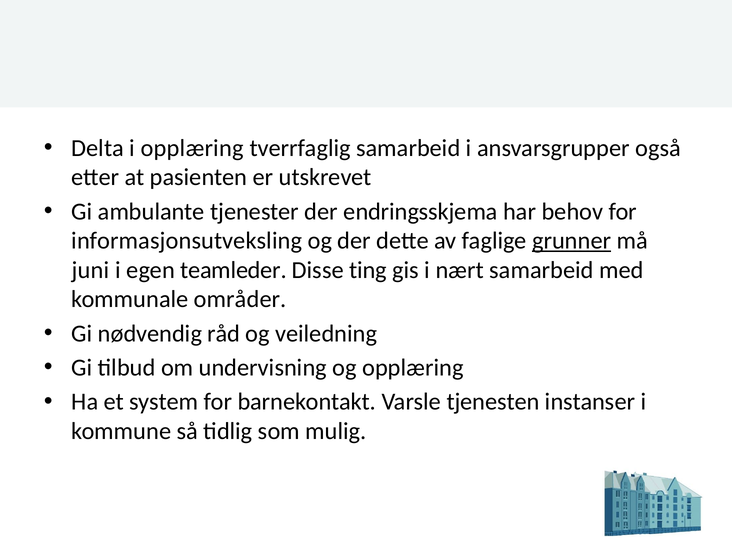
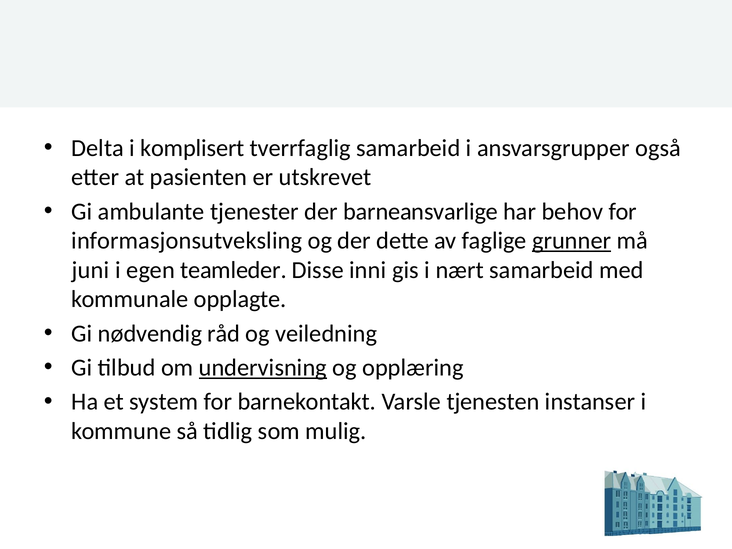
i opplæring: opplæring -> komplisert
endringsskjema: endringsskjema -> barneansvarlige
ting: ting -> inni
områder: områder -> opplagte
undervisning underline: none -> present
